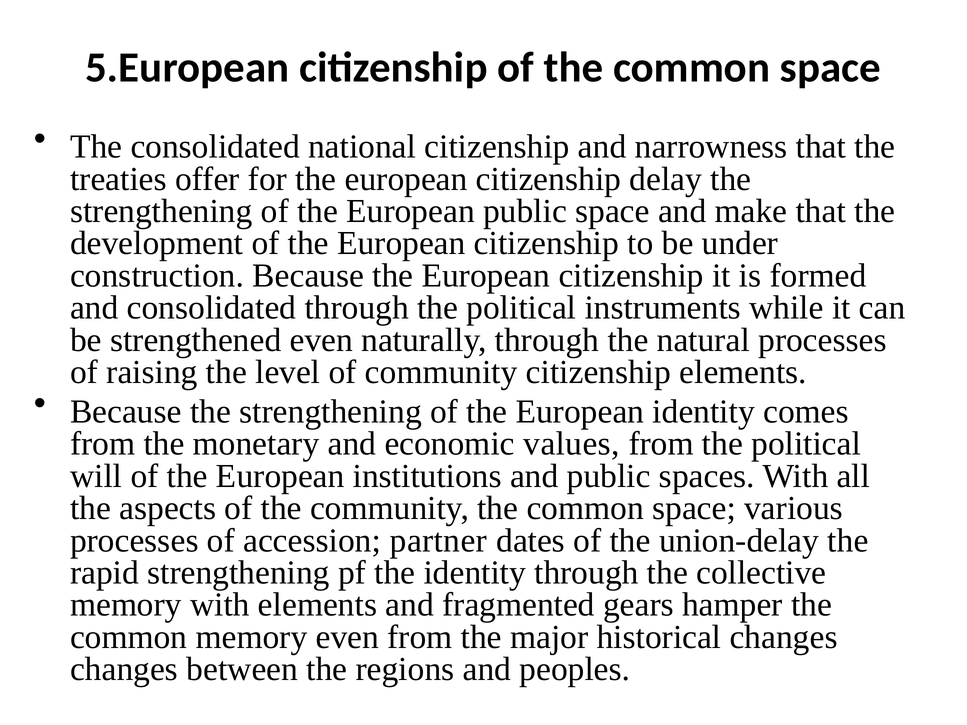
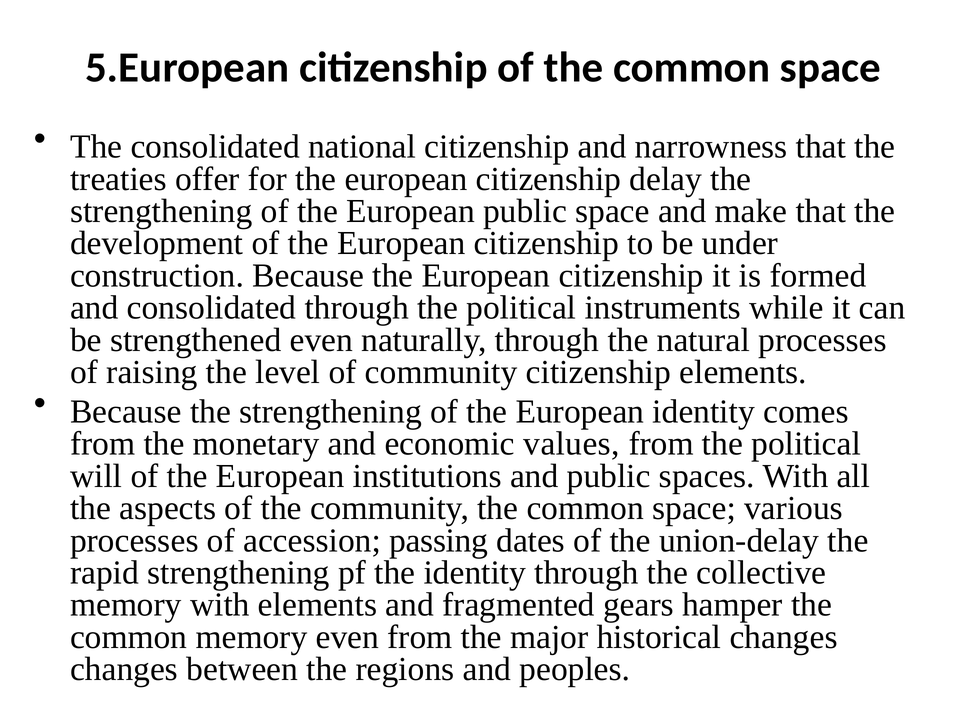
partner: partner -> passing
